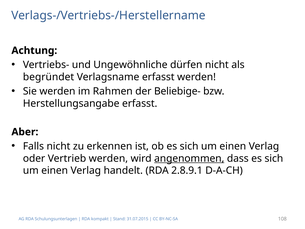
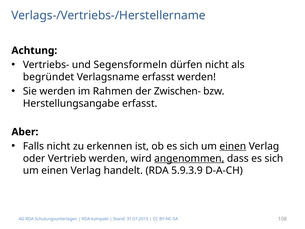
Ungewöhnliche: Ungewöhnliche -> Segensformeln
Beliebige-: Beliebige- -> Zwischen-
einen at (233, 146) underline: none -> present
2.8.9.1: 2.8.9.1 -> 5.9.3.9
